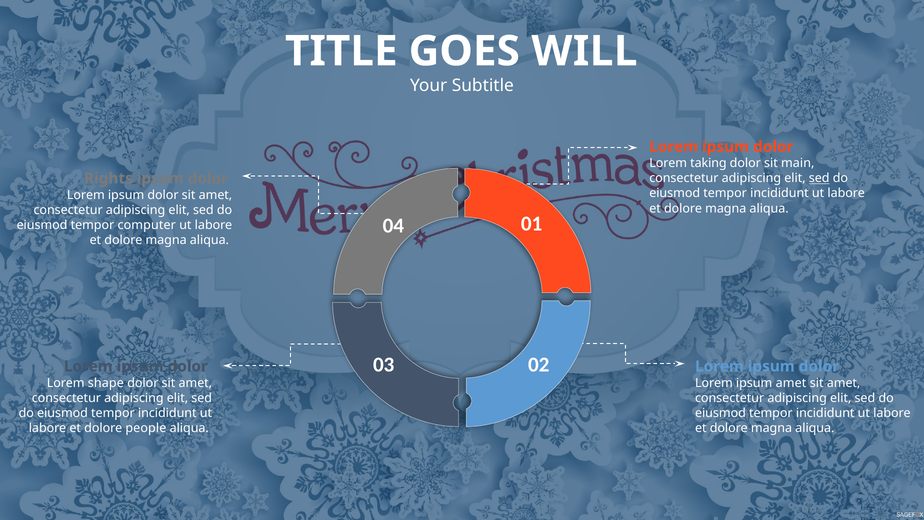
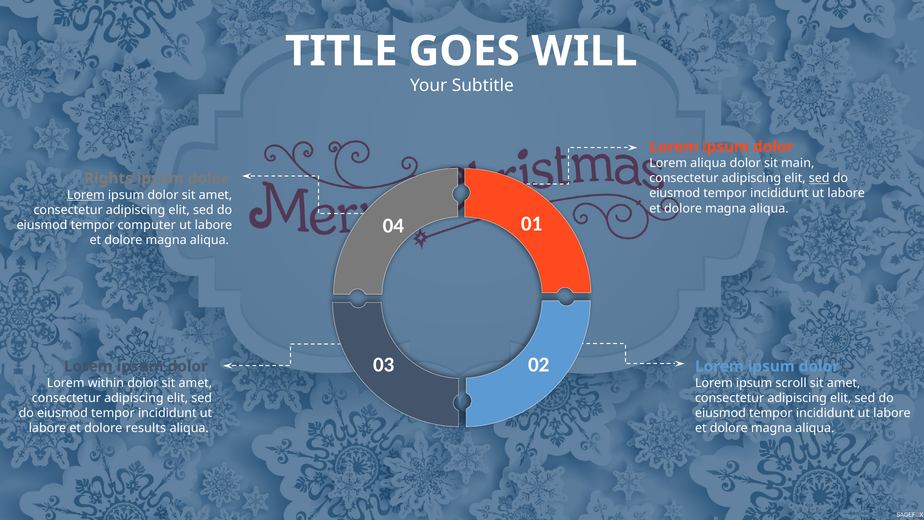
Lorem taking: taking -> aliqua
Lorem at (86, 195) underline: none -> present
shape: shape -> within
ipsum amet: amet -> scroll
people: people -> results
